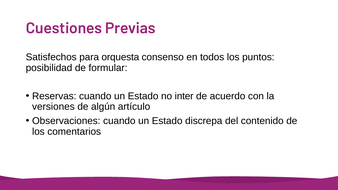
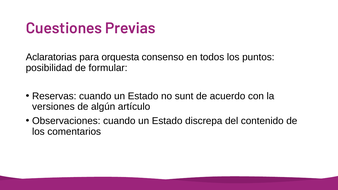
Satisfechos: Satisfechos -> Aclaratorias
inter: inter -> sunt
